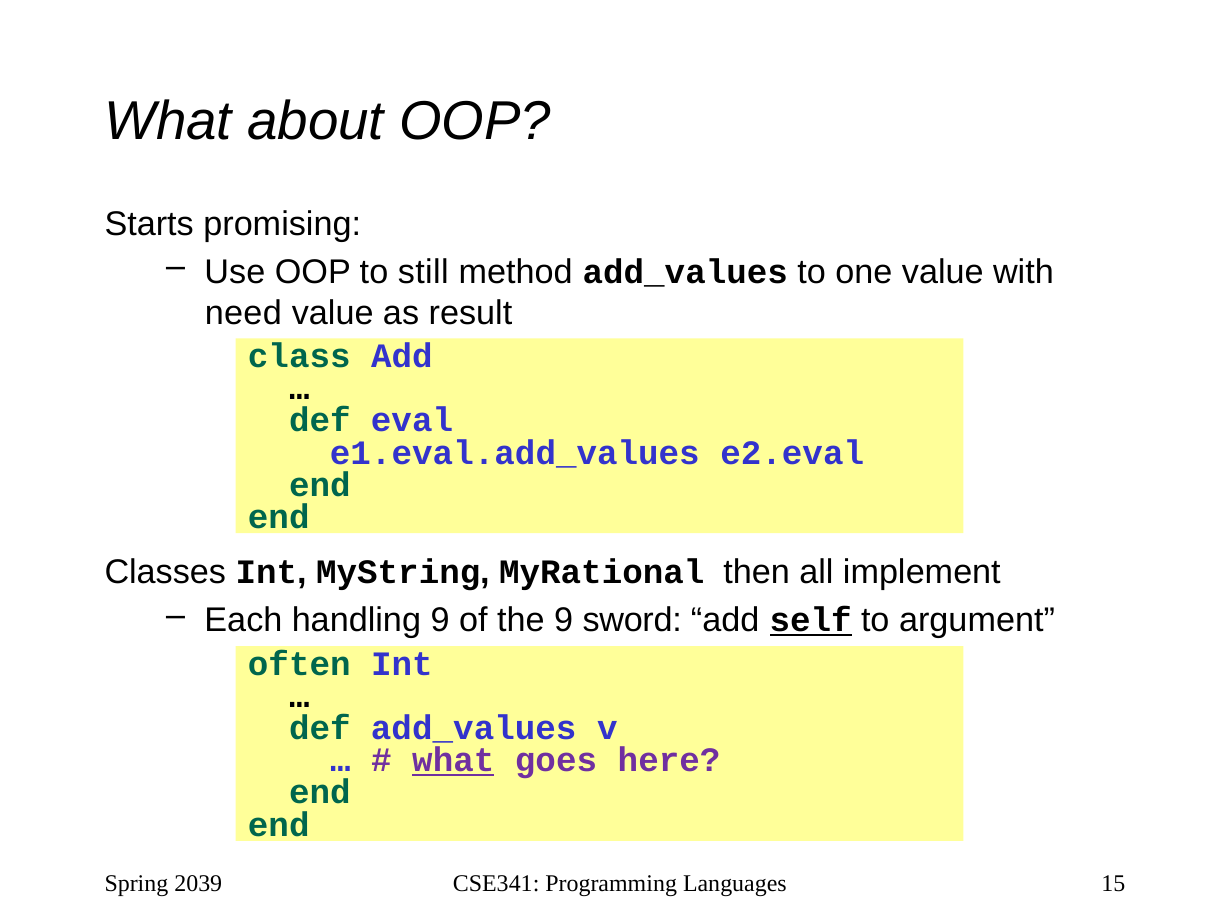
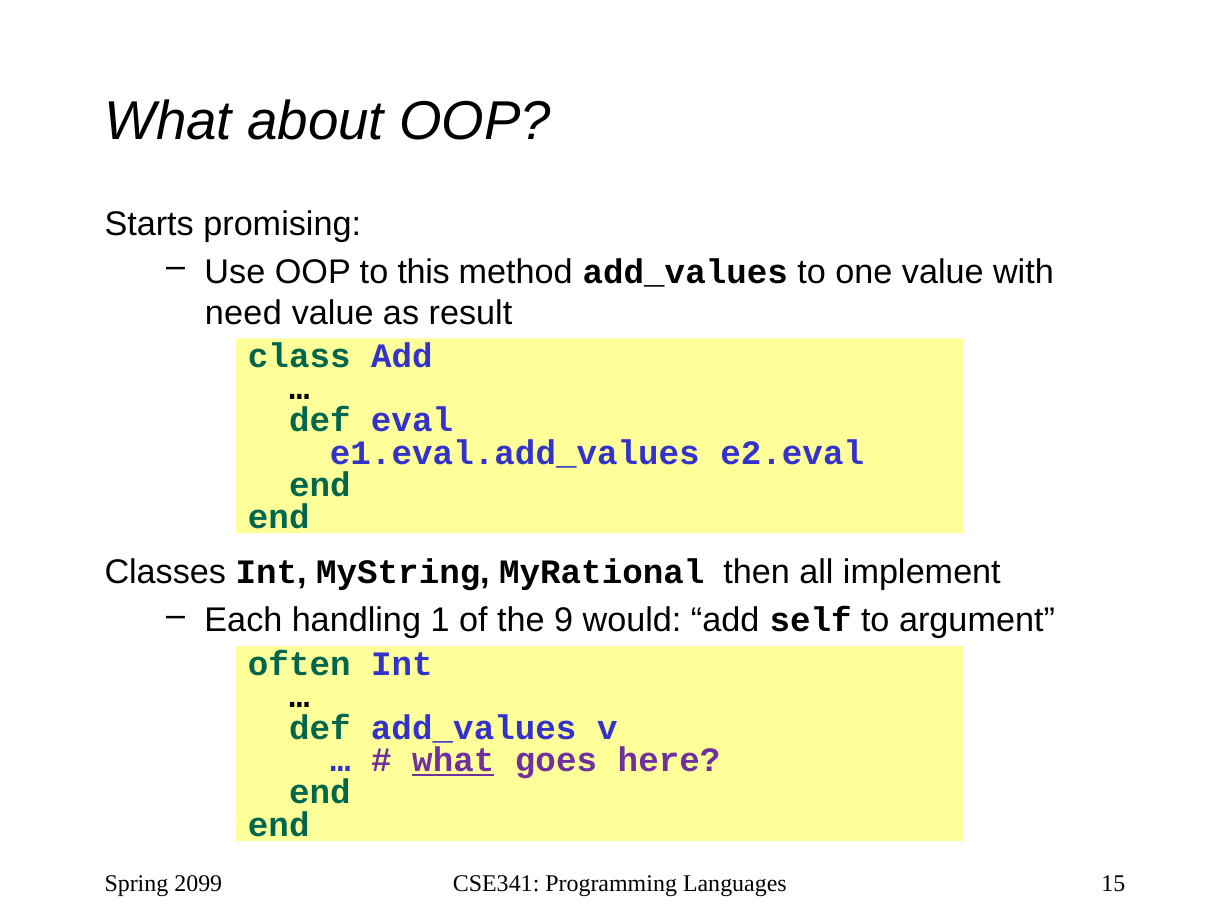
still: still -> this
handling 9: 9 -> 1
sword: sword -> would
self underline: present -> none
2039: 2039 -> 2099
